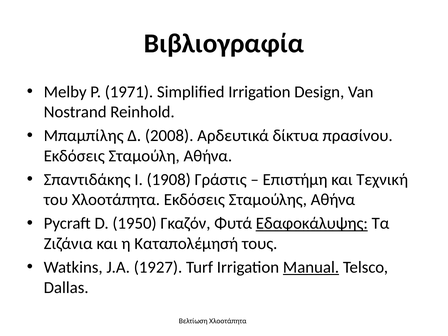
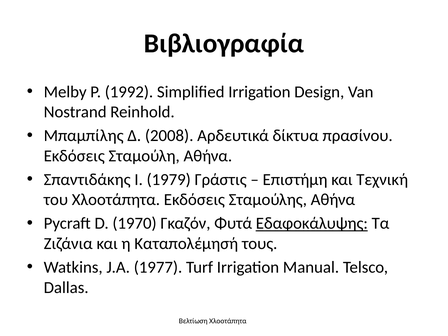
1971: 1971 -> 1992
1908: 1908 -> 1979
1950: 1950 -> 1970
1927: 1927 -> 1977
Manual underline: present -> none
